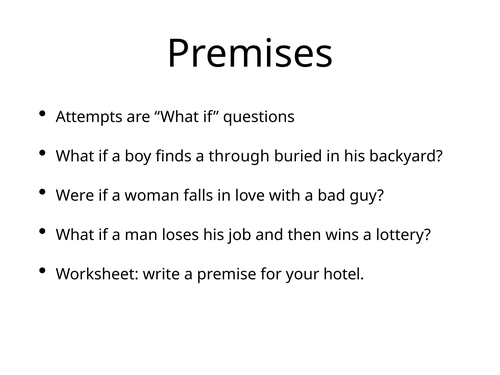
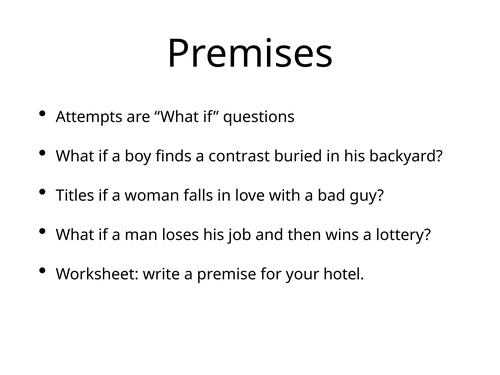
through: through -> contrast
Were: Were -> Titles
